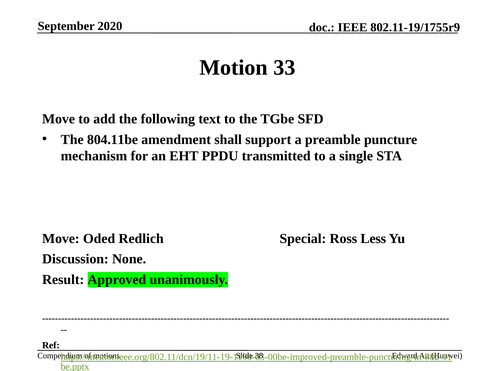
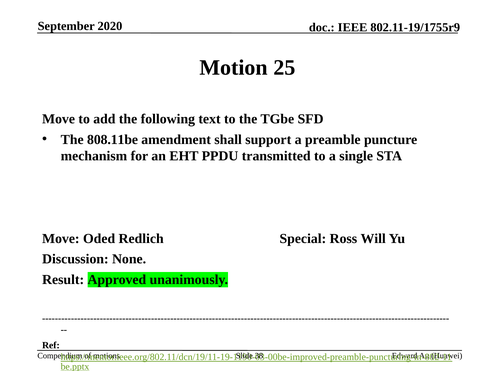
33: 33 -> 25
804.11be: 804.11be -> 808.11be
Less: Less -> Will
